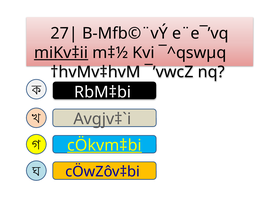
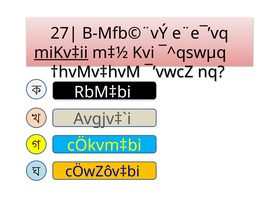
cÖkvm‡bi underline: present -> none
